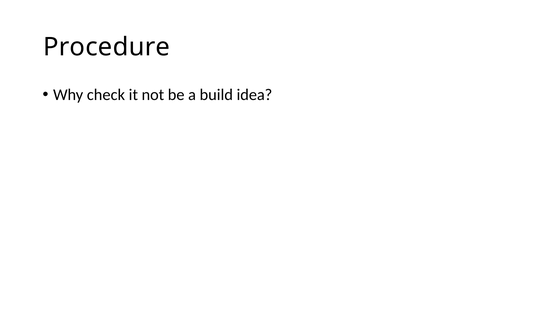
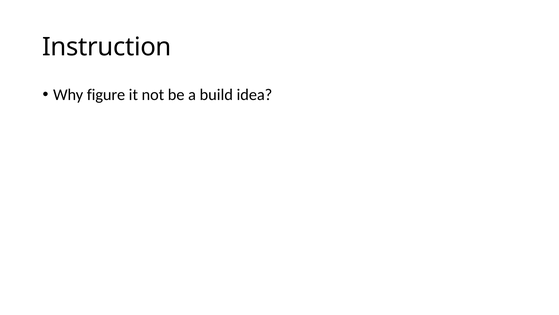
Procedure: Procedure -> Instruction
check: check -> figure
